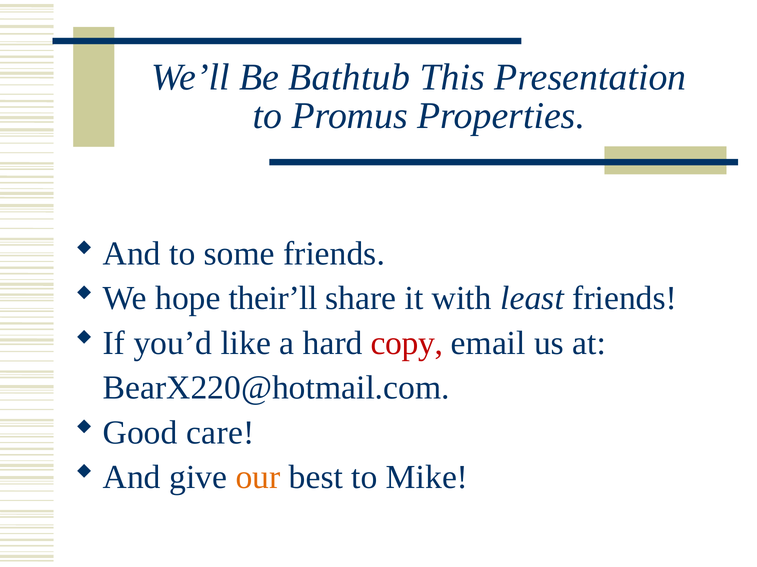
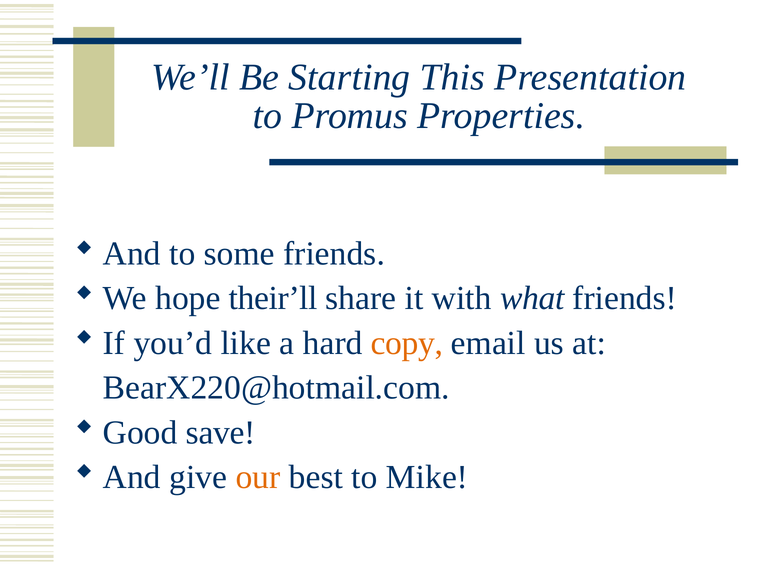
Bathtub: Bathtub -> Starting
least: least -> what
copy colour: red -> orange
care: care -> save
